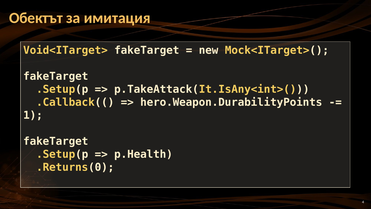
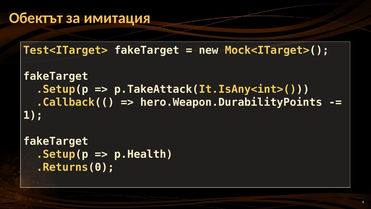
Void<ITarget>: Void<ITarget> -> Test<ITarget>
